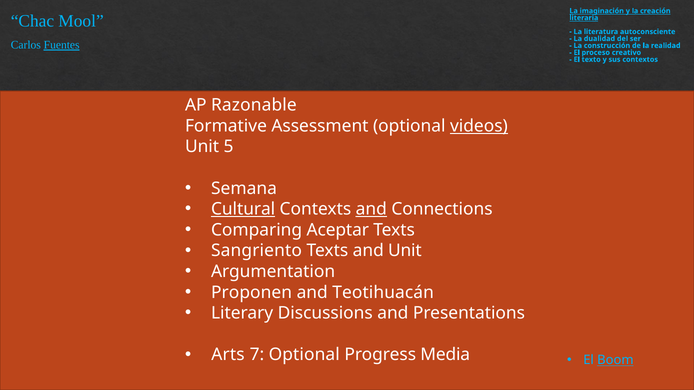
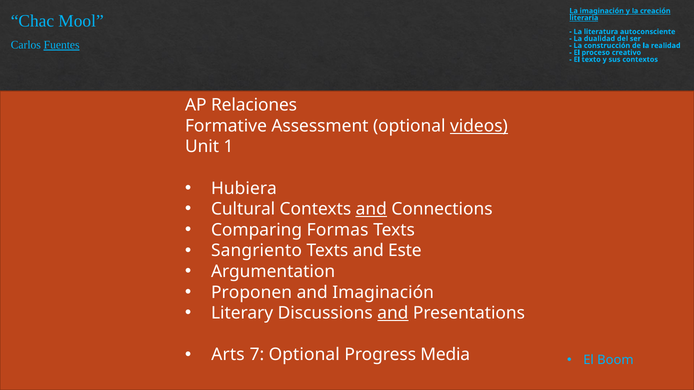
Razonable: Razonable -> Relaciones
5: 5 -> 1
Semana: Semana -> Hubiera
Cultural underline: present -> none
Aceptar: Aceptar -> Formas
and Unit: Unit -> Este
and Teotihuacán: Teotihuacán -> Imaginación
and at (393, 313) underline: none -> present
Boom underline: present -> none
